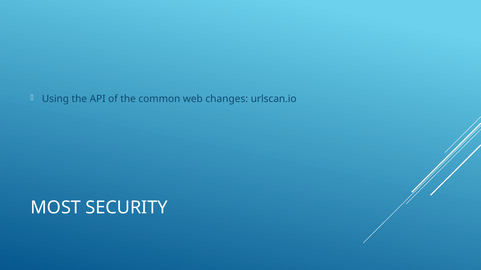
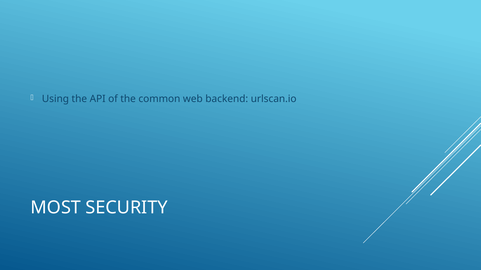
changes: changes -> backend
